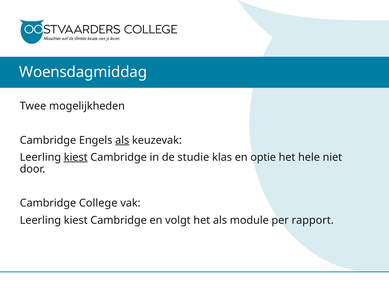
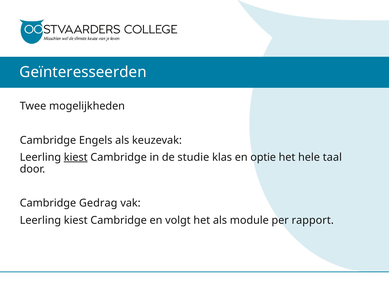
Woensdagmiddag: Woensdagmiddag -> Geïnteresseerden
als at (122, 140) underline: present -> none
niet: niet -> taal
College: College -> Gedrag
